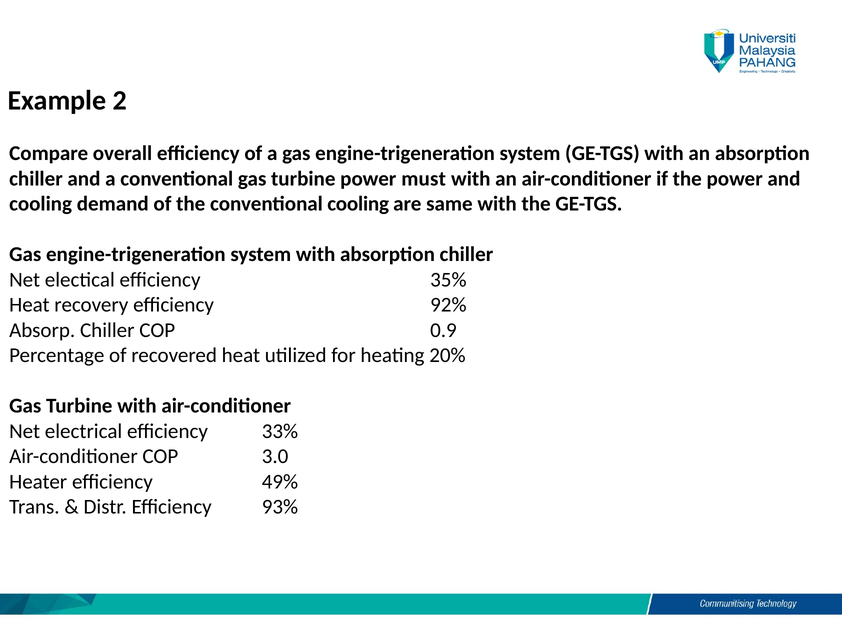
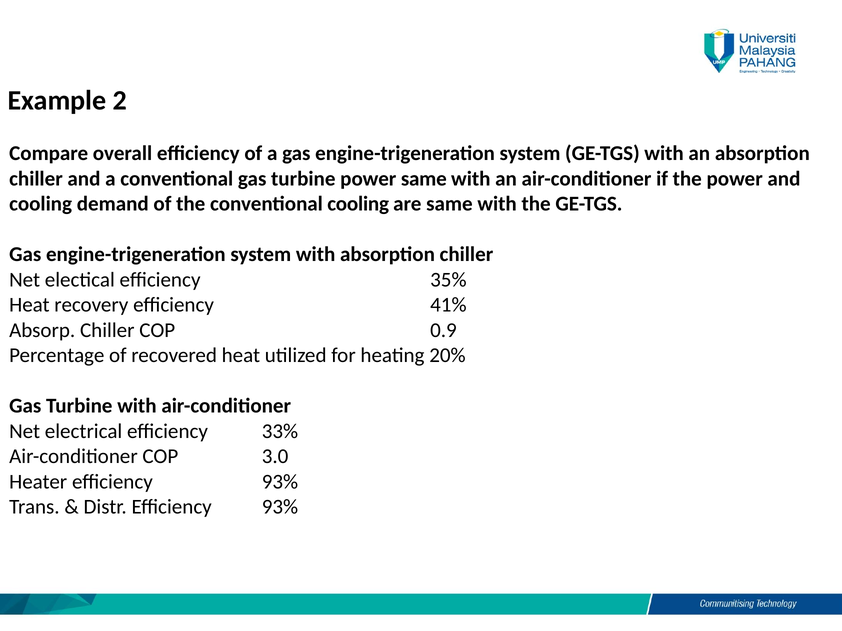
power must: must -> same
92%: 92% -> 41%
Heater efficiency 49%: 49% -> 93%
